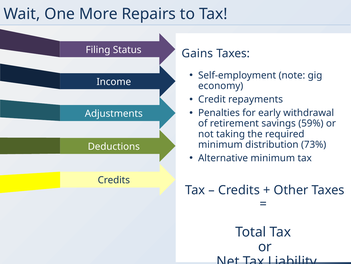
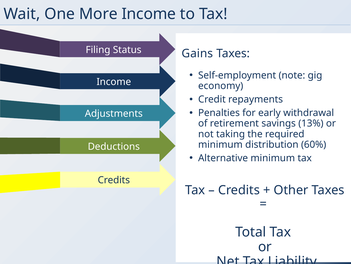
More Repairs: Repairs -> Income
59%: 59% -> 13%
73%: 73% -> 60%
